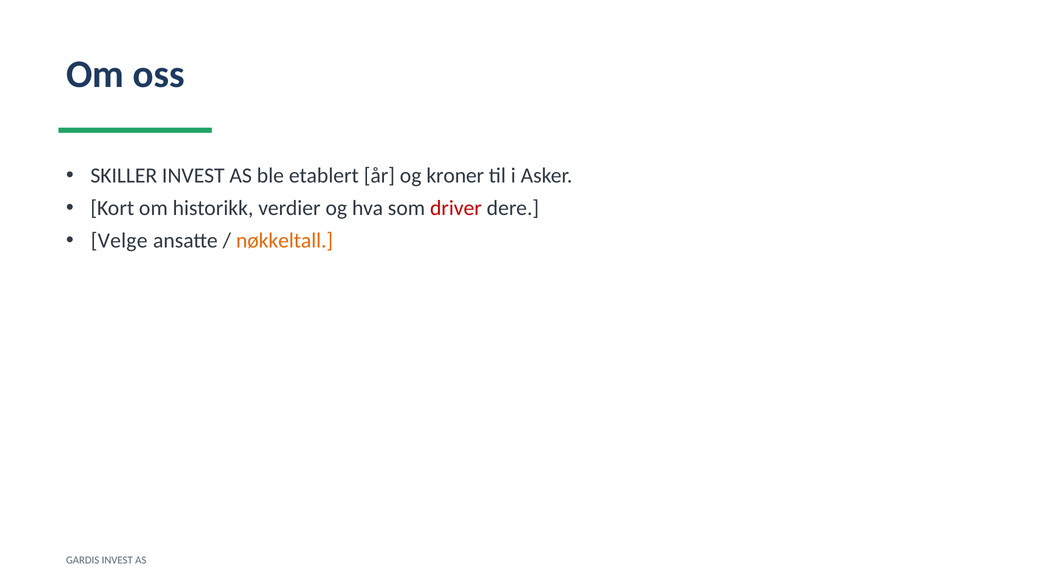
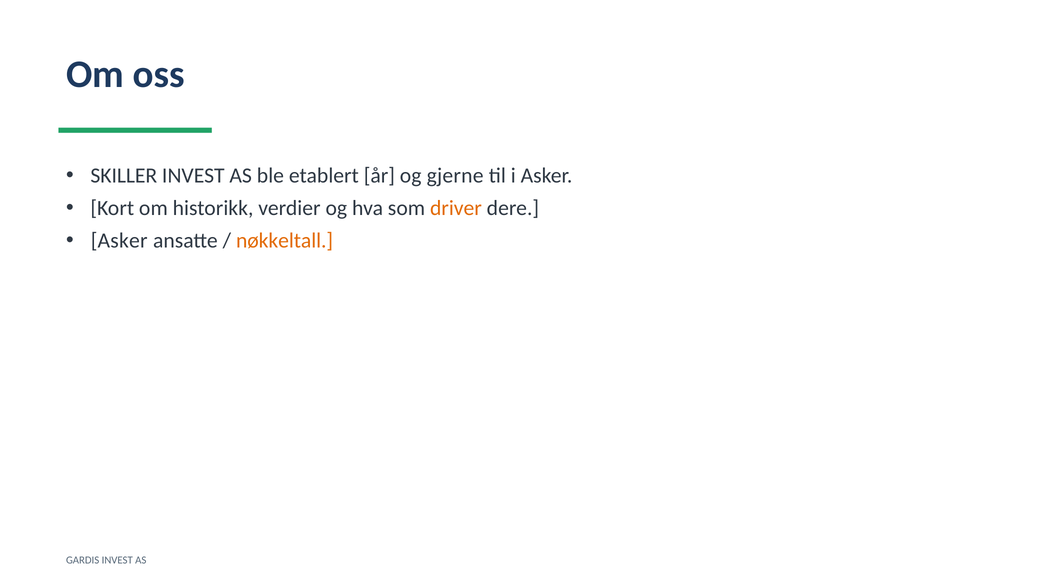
kroner: kroner -> gjerne
driver colour: red -> orange
Velge at (119, 241): Velge -> Asker
